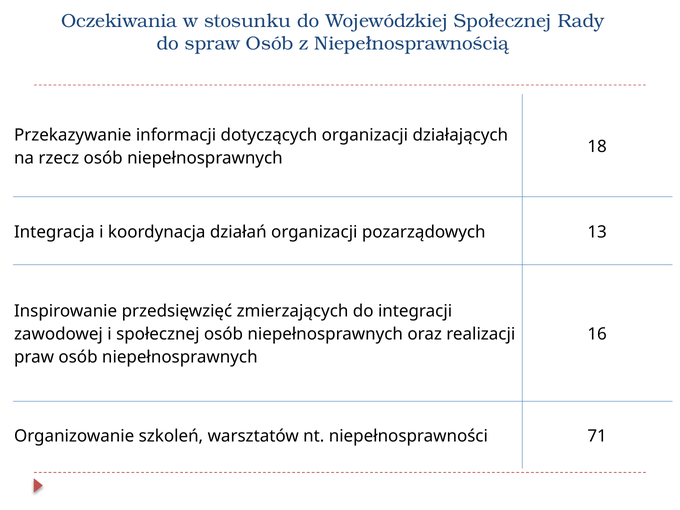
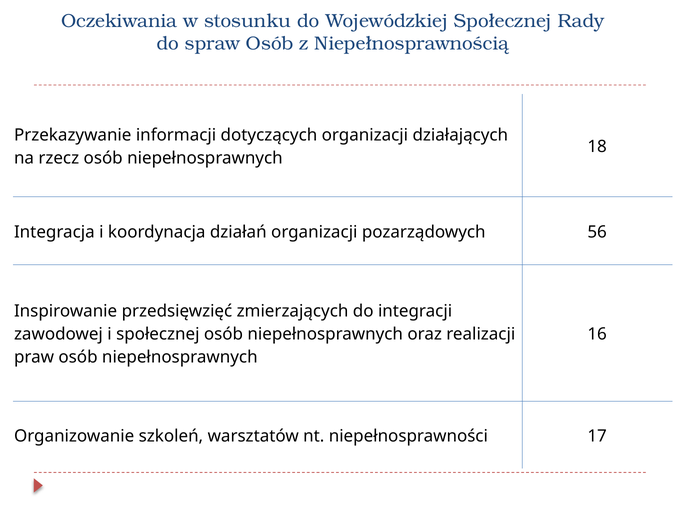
13: 13 -> 56
71: 71 -> 17
